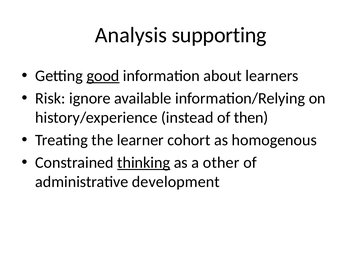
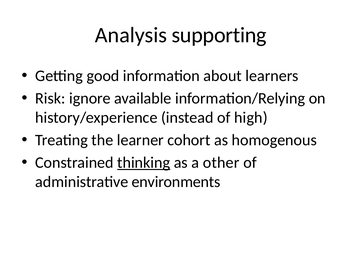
good underline: present -> none
then: then -> high
development: development -> environments
